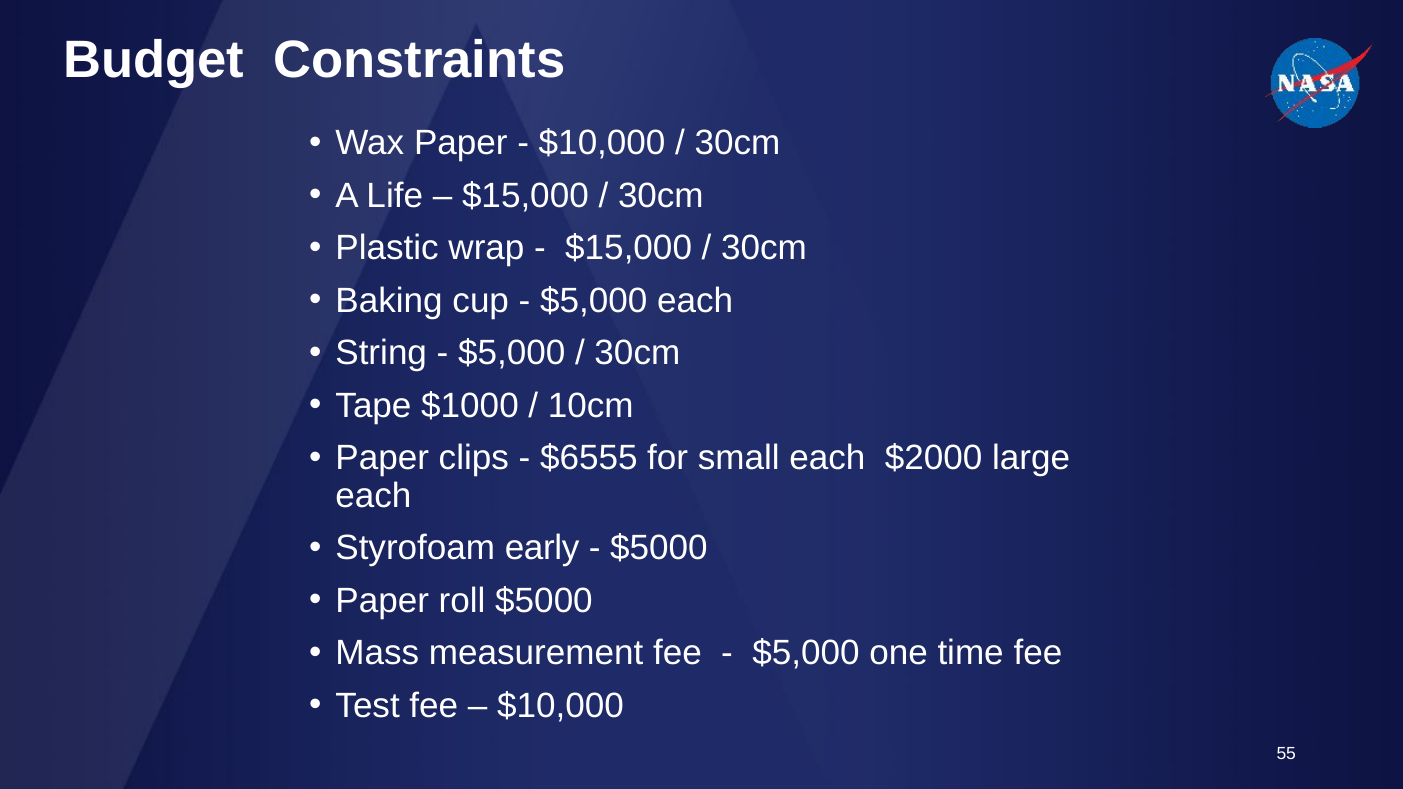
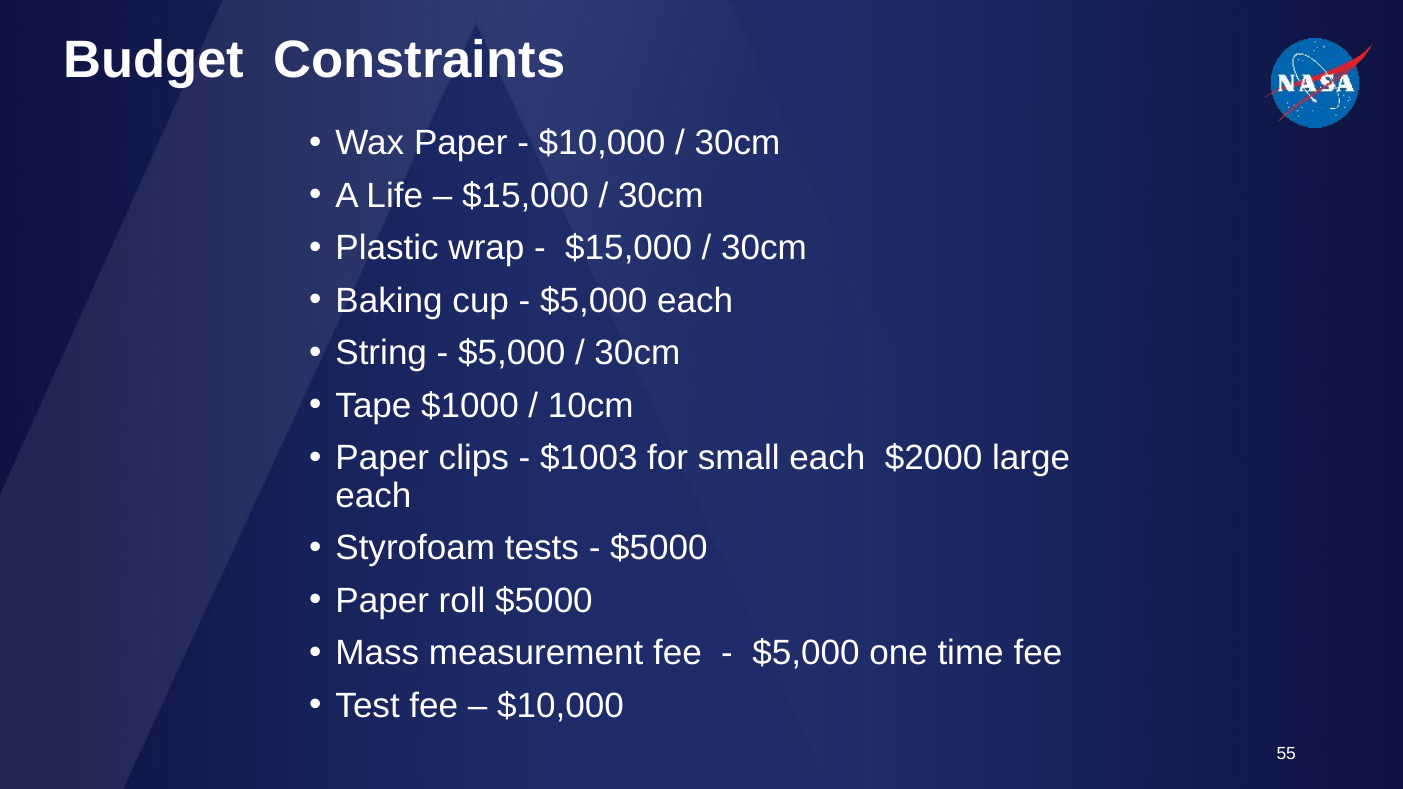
$6555: $6555 -> $1003
early: early -> tests
